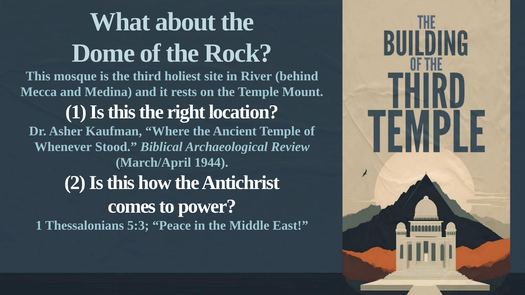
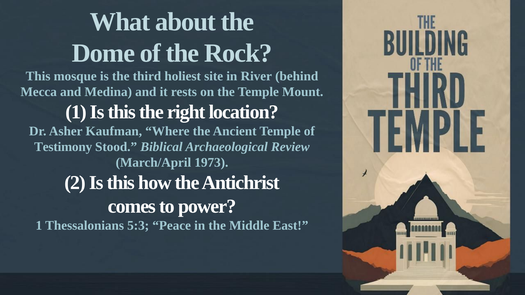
Whenever: Whenever -> Testimony
1944: 1944 -> 1973
